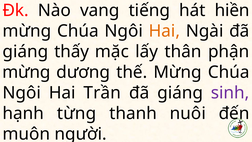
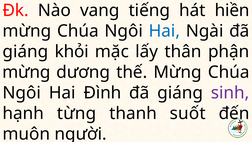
Hai at (164, 31) colour: orange -> blue
thấy: thấy -> khỏi
Trần: Trần -> Đình
nuôi: nuôi -> suốt
